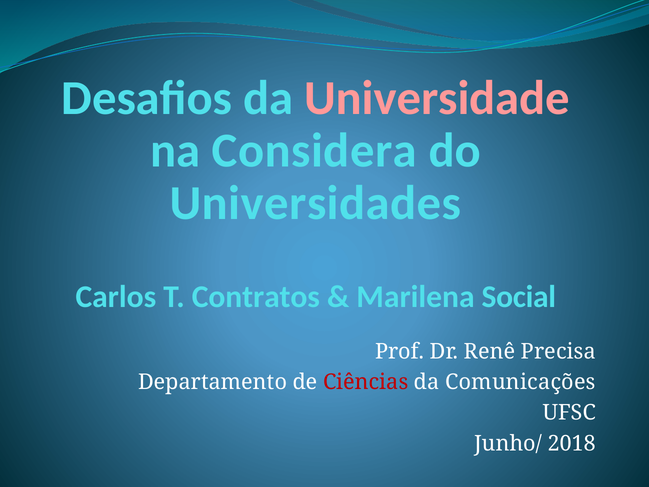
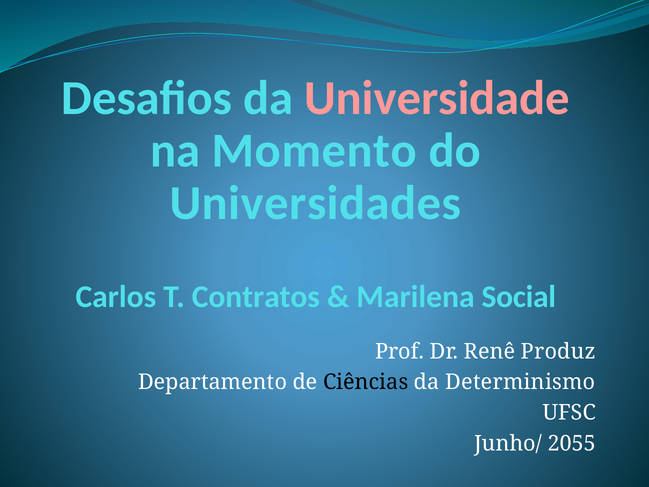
Considera: Considera -> Momento
Precisa: Precisa -> Produz
Ciências colour: red -> black
Comunicações: Comunicações -> Determinismo
2018: 2018 -> 2055
